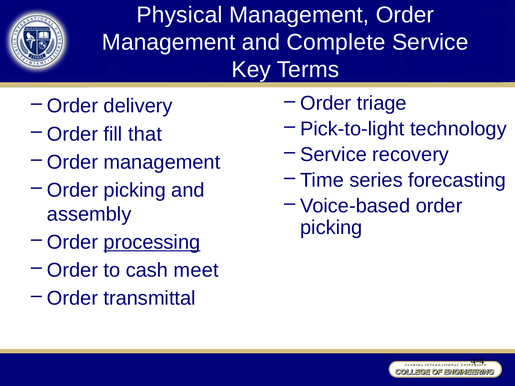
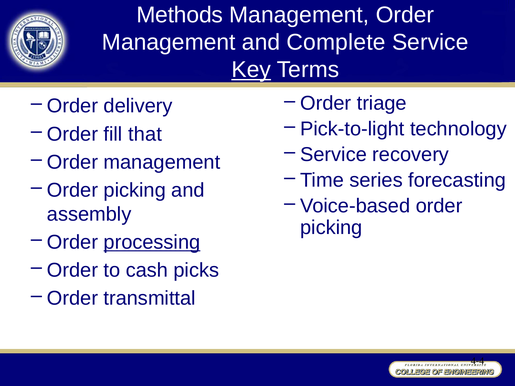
Physical: Physical -> Methods
Key underline: none -> present
meet: meet -> picks
